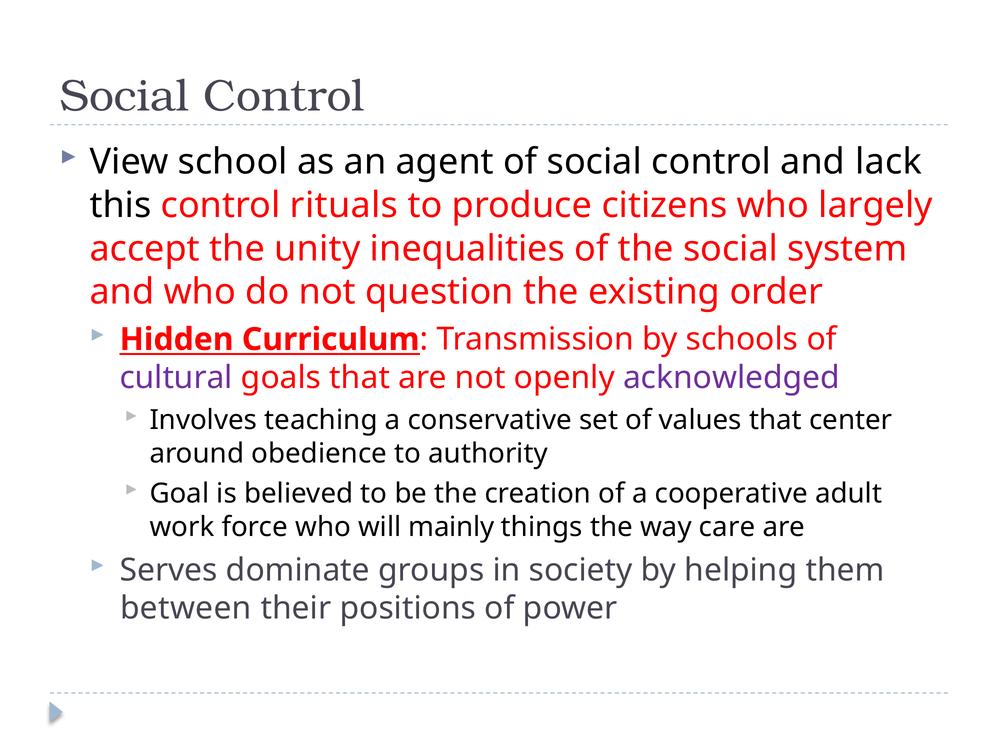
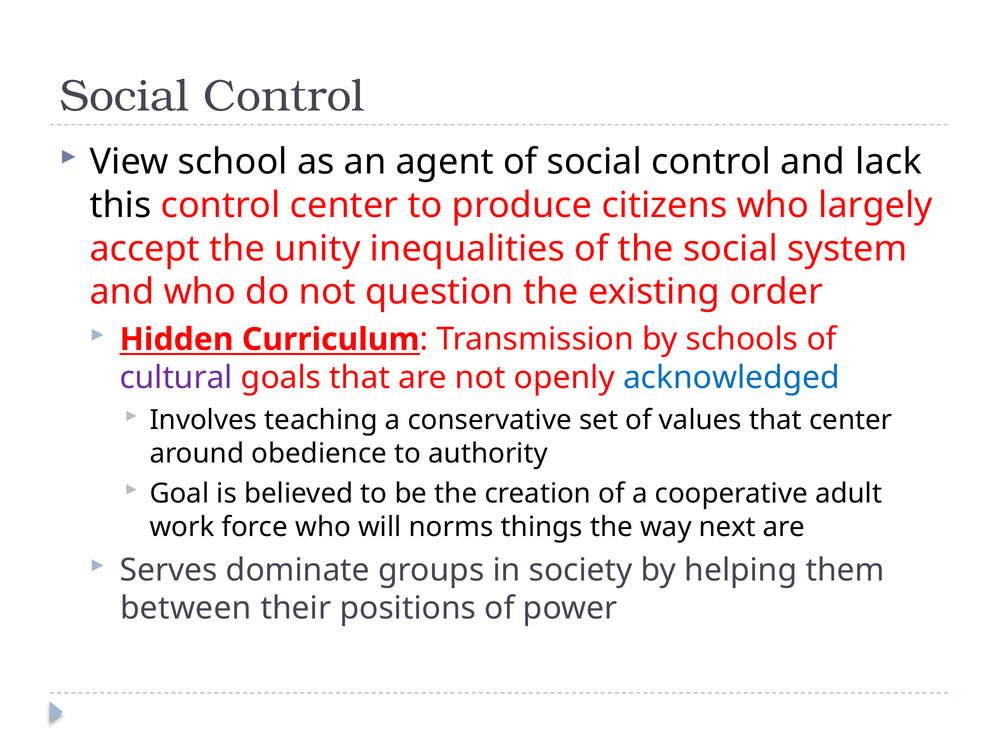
control rituals: rituals -> center
acknowledged colour: purple -> blue
mainly: mainly -> norms
care: care -> next
